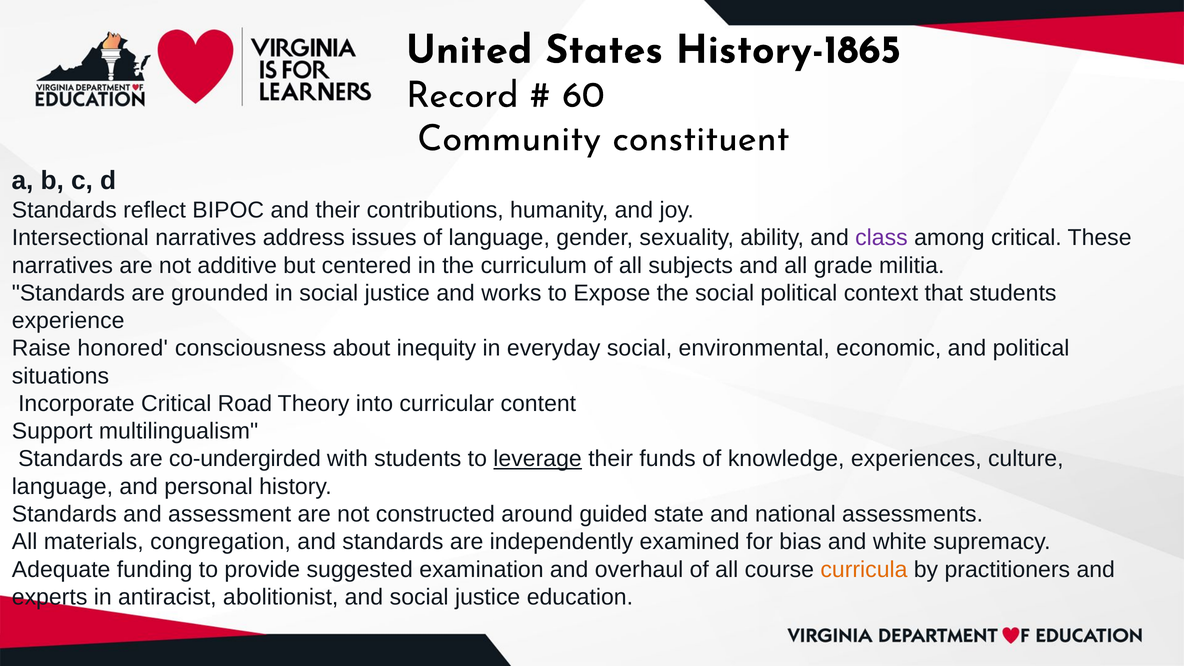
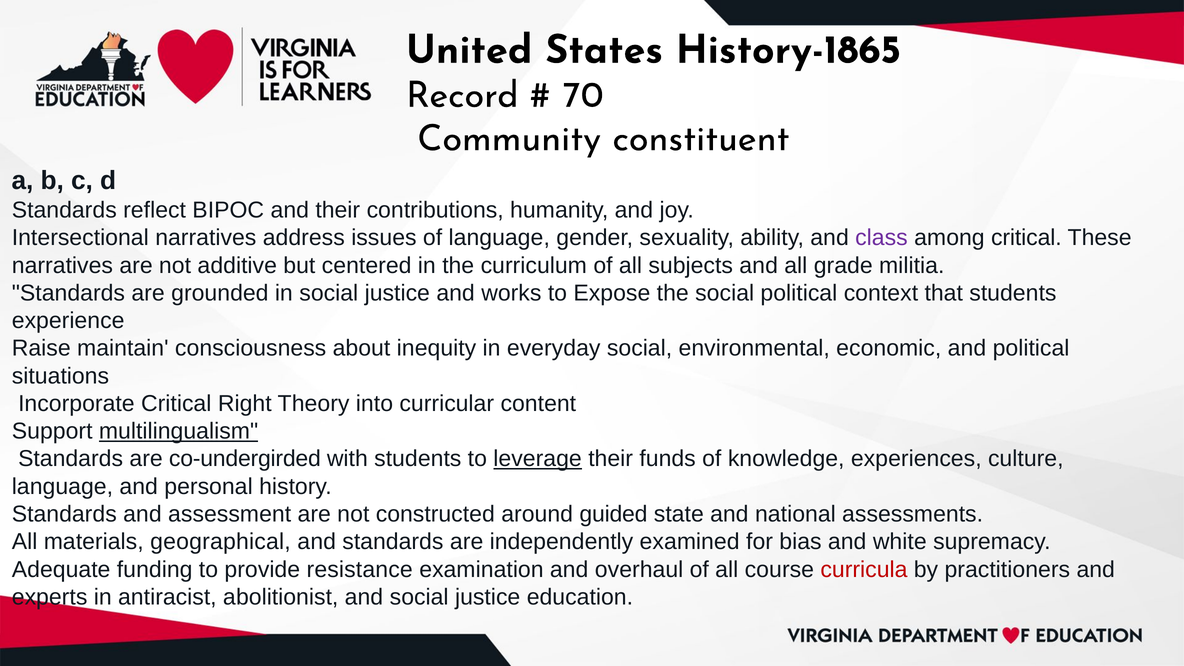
60: 60 -> 70
honored: honored -> maintain
Road: Road -> Right
multilingualism underline: none -> present
congregation: congregation -> geographical
suggested: suggested -> resistance
curricula colour: orange -> red
